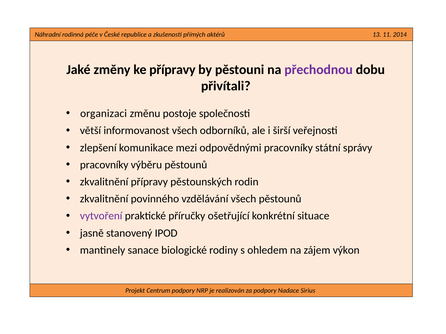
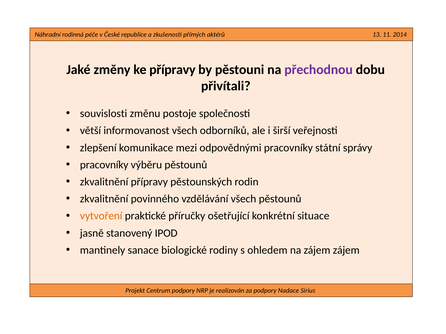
organizaci: organizaci -> souvislosti
vytvoření colour: purple -> orange
zájem výkon: výkon -> zájem
